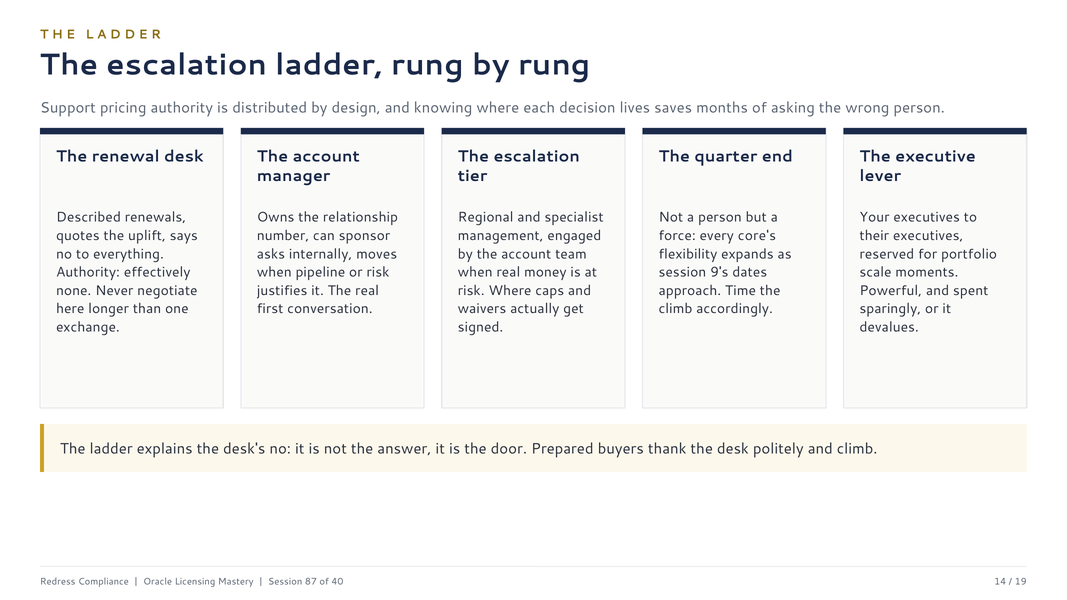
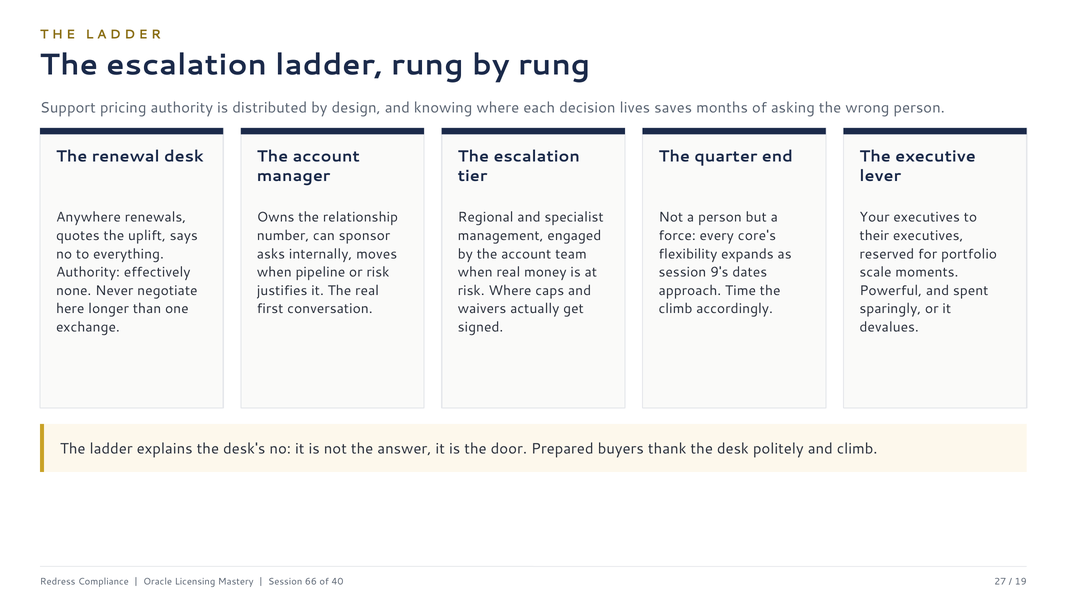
Described: Described -> Anywhere
87: 87 -> 66
14: 14 -> 27
